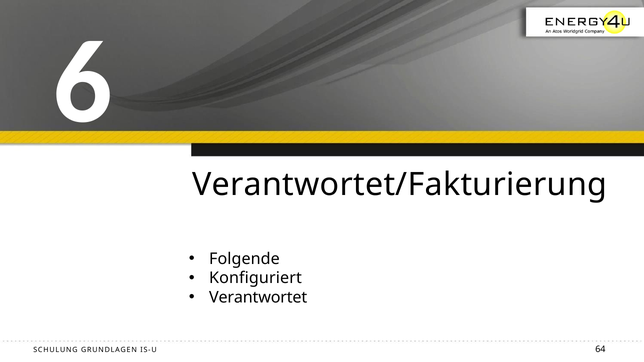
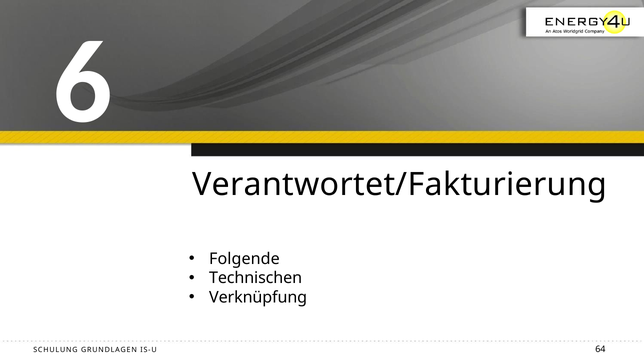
Konfiguriert: Konfiguriert -> Technischen
Verantwortet: Verantwortet -> Verknüpfung
